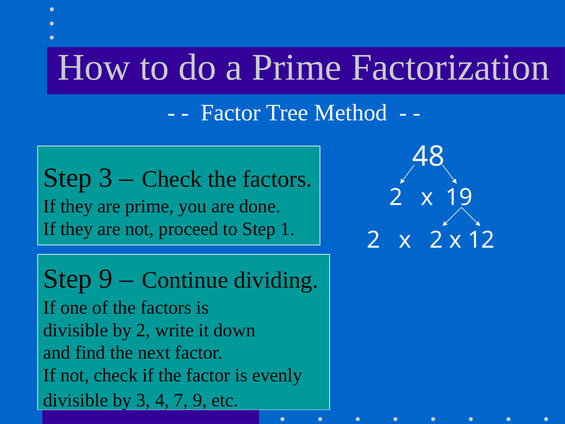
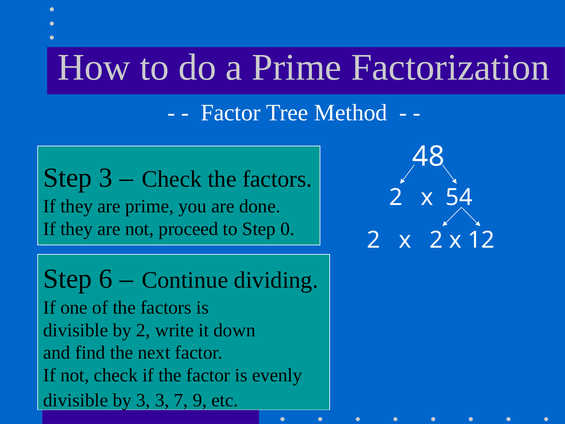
19: 19 -> 54
1: 1 -> 0
Step 9: 9 -> 6
3 4: 4 -> 3
